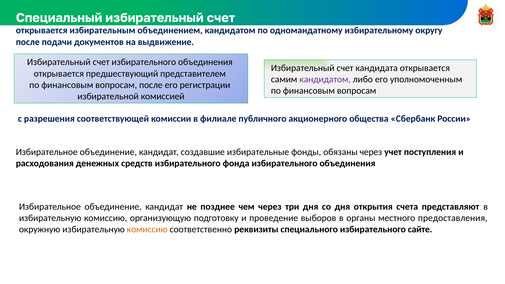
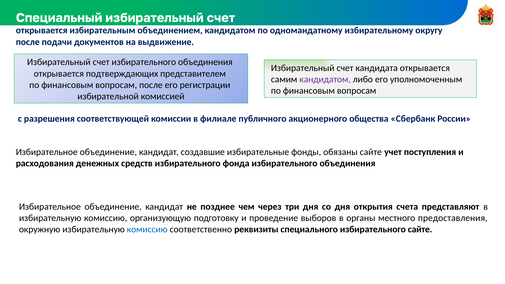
предшествующий: предшествующий -> подтверждающих
обязаны через: через -> сайте
комиссию at (147, 229) colour: orange -> blue
